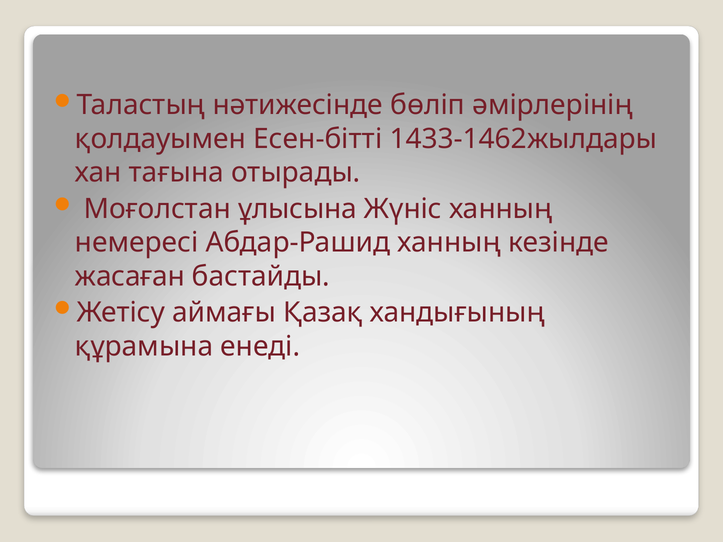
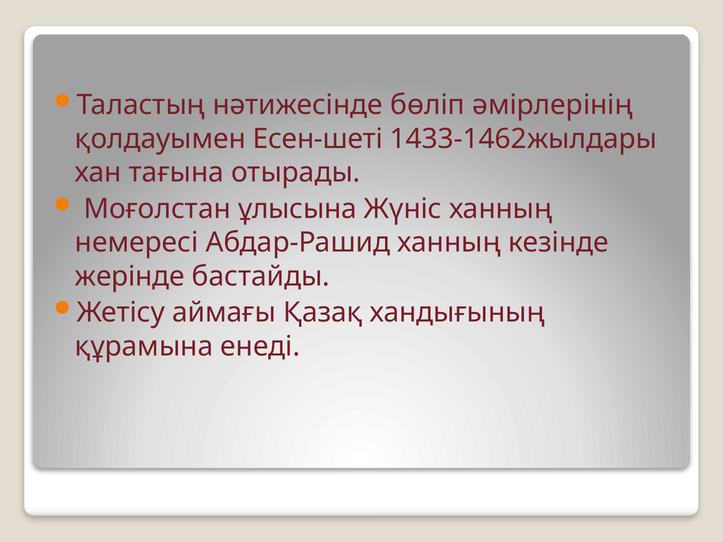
Есен-бітті: Есен-бітті -> Есен-шеті
жасаған: жасаған -> жерінде
